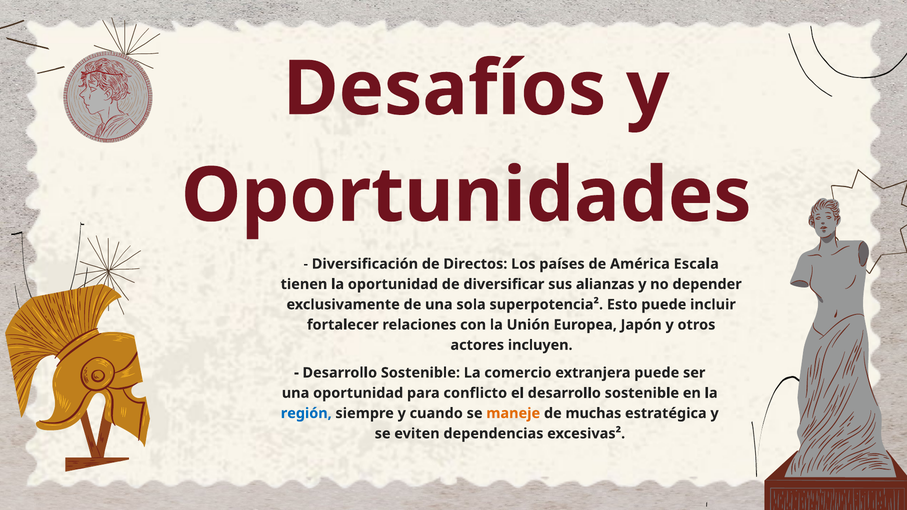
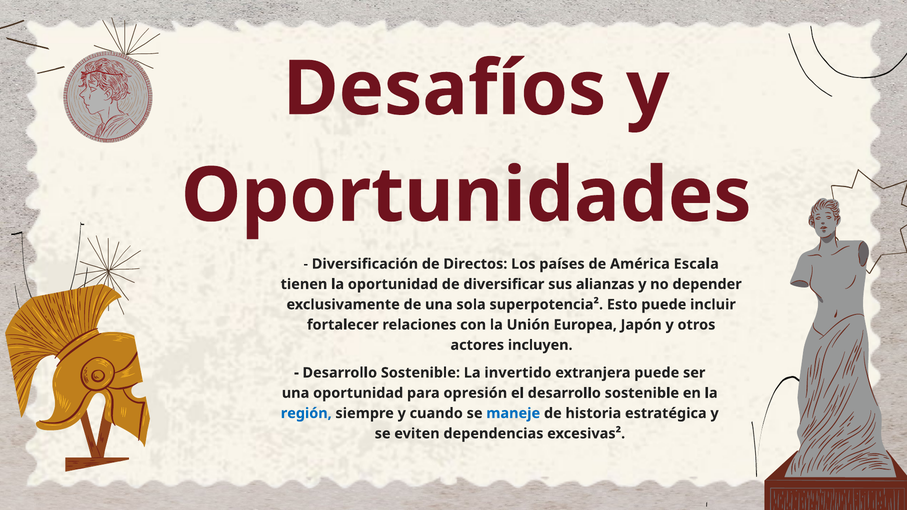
comercio: comercio -> invertido
conflicto: conflicto -> opresión
maneje colour: orange -> blue
muchas: muchas -> historia
